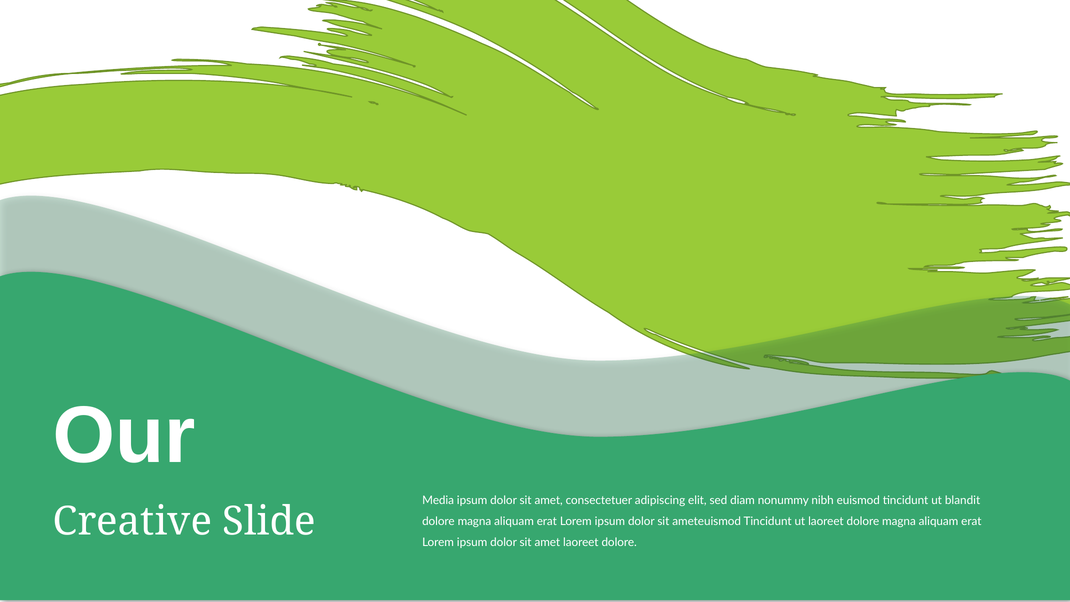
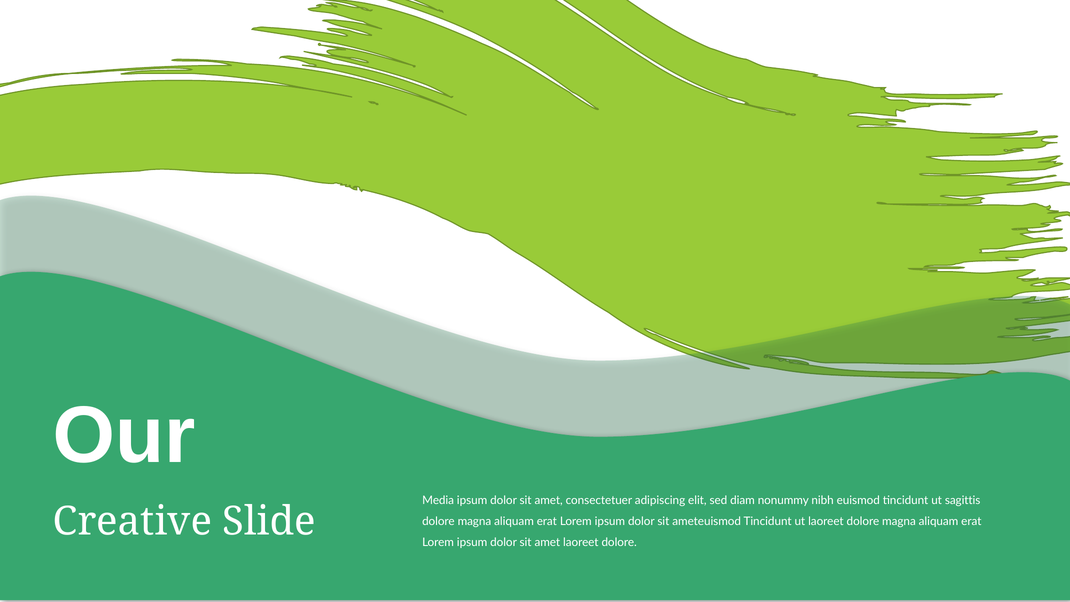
blandit: blandit -> sagittis
